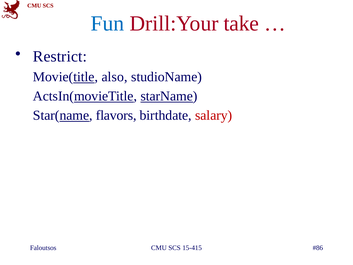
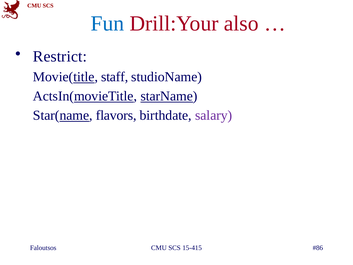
take: take -> also
also: also -> staff
salary colour: red -> purple
